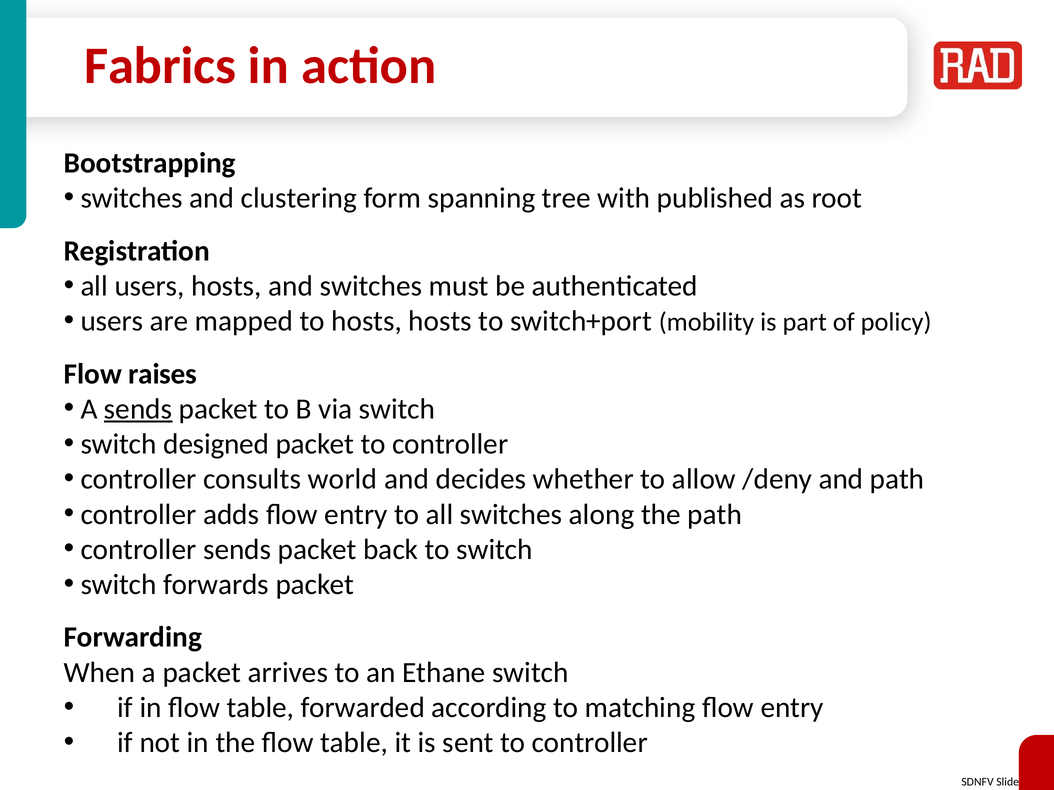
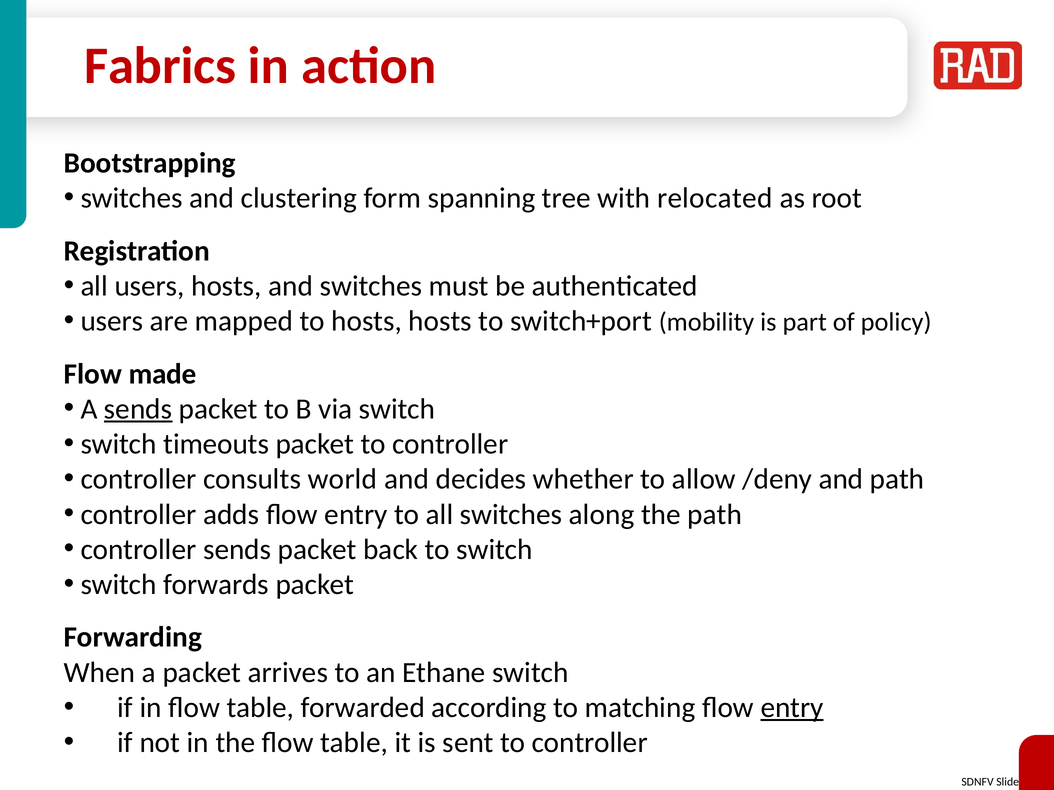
published: published -> relocated
raises: raises -> made
designed: designed -> timeouts
entry at (792, 708) underline: none -> present
